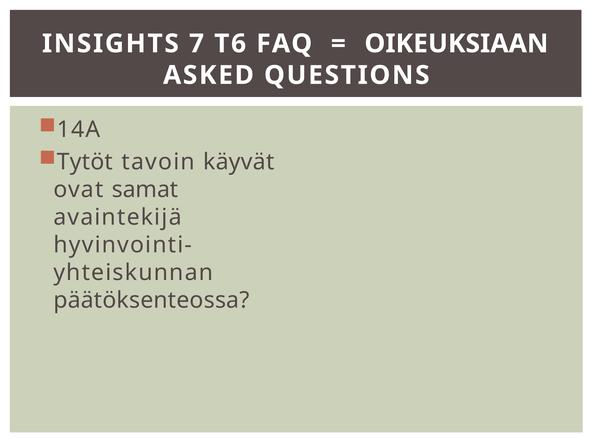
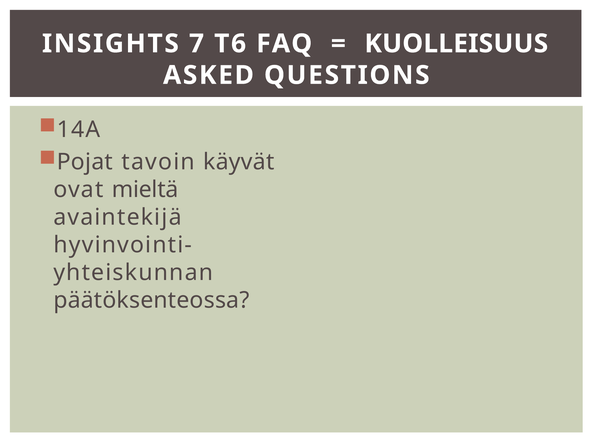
OIKEUKSIAAN: OIKEUKSIAAN -> KUOLLEISUUS
Tytöt: Tytöt -> Pojat
samat: samat -> mieltä
